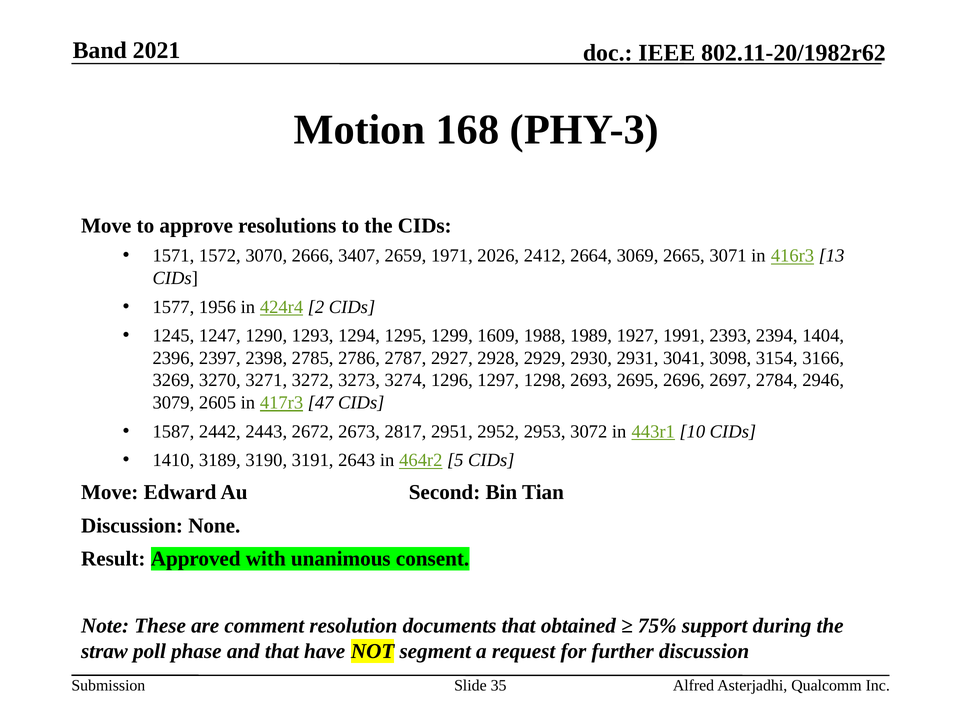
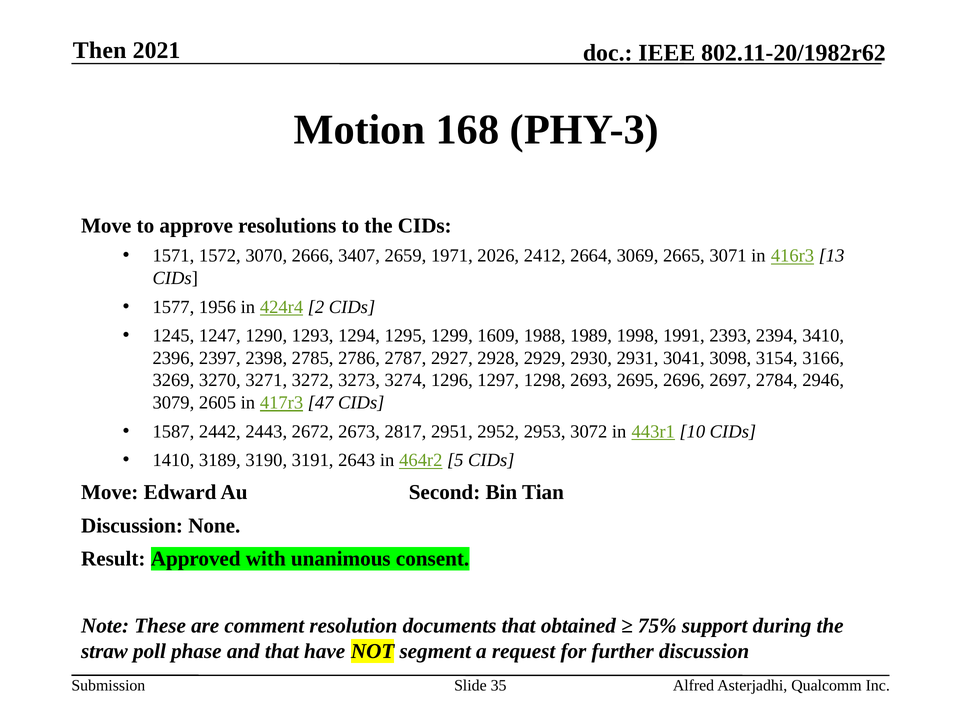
Band: Band -> Then
1927: 1927 -> 1998
1404: 1404 -> 3410
